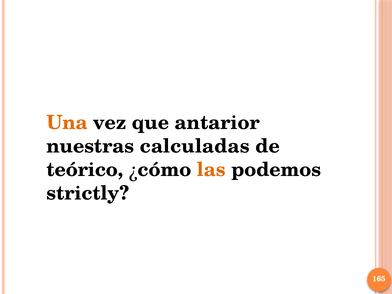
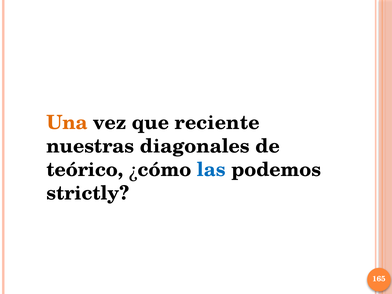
antarior: antarior -> reciente
calculadas: calculadas -> diagonales
las colour: orange -> blue
